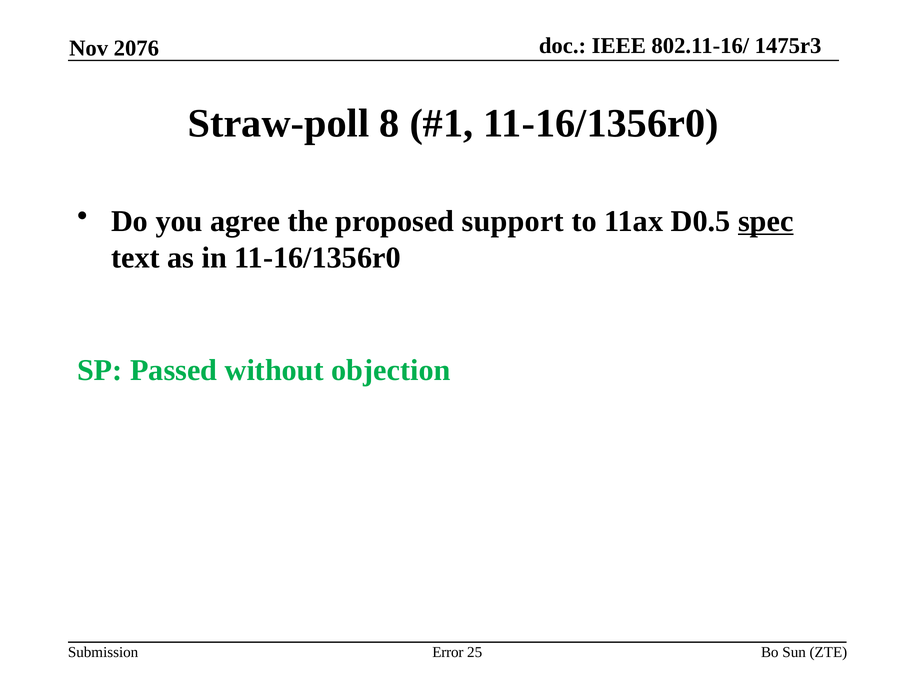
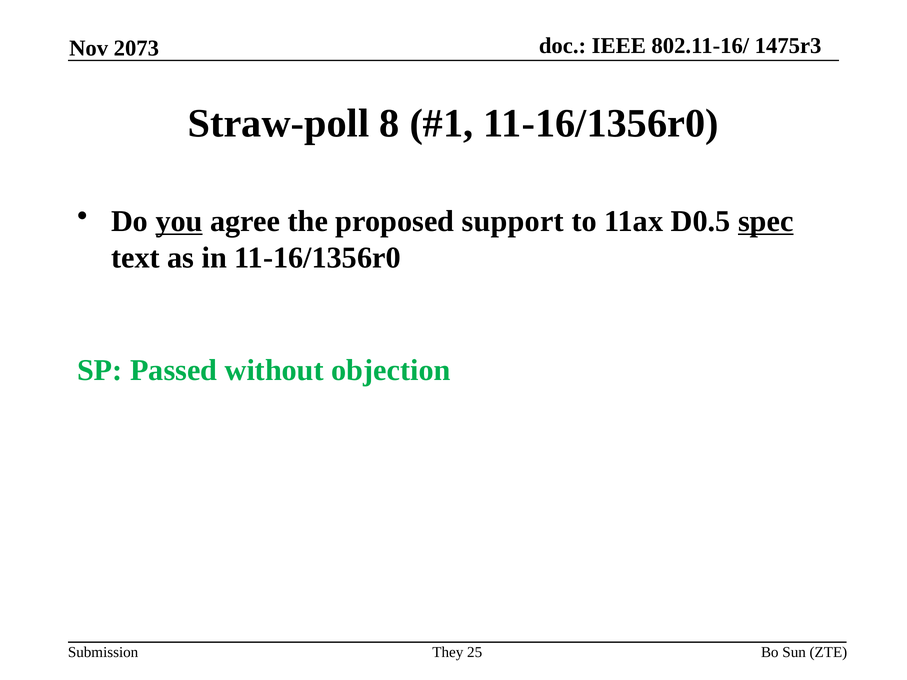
2076: 2076 -> 2073
you underline: none -> present
Error: Error -> They
